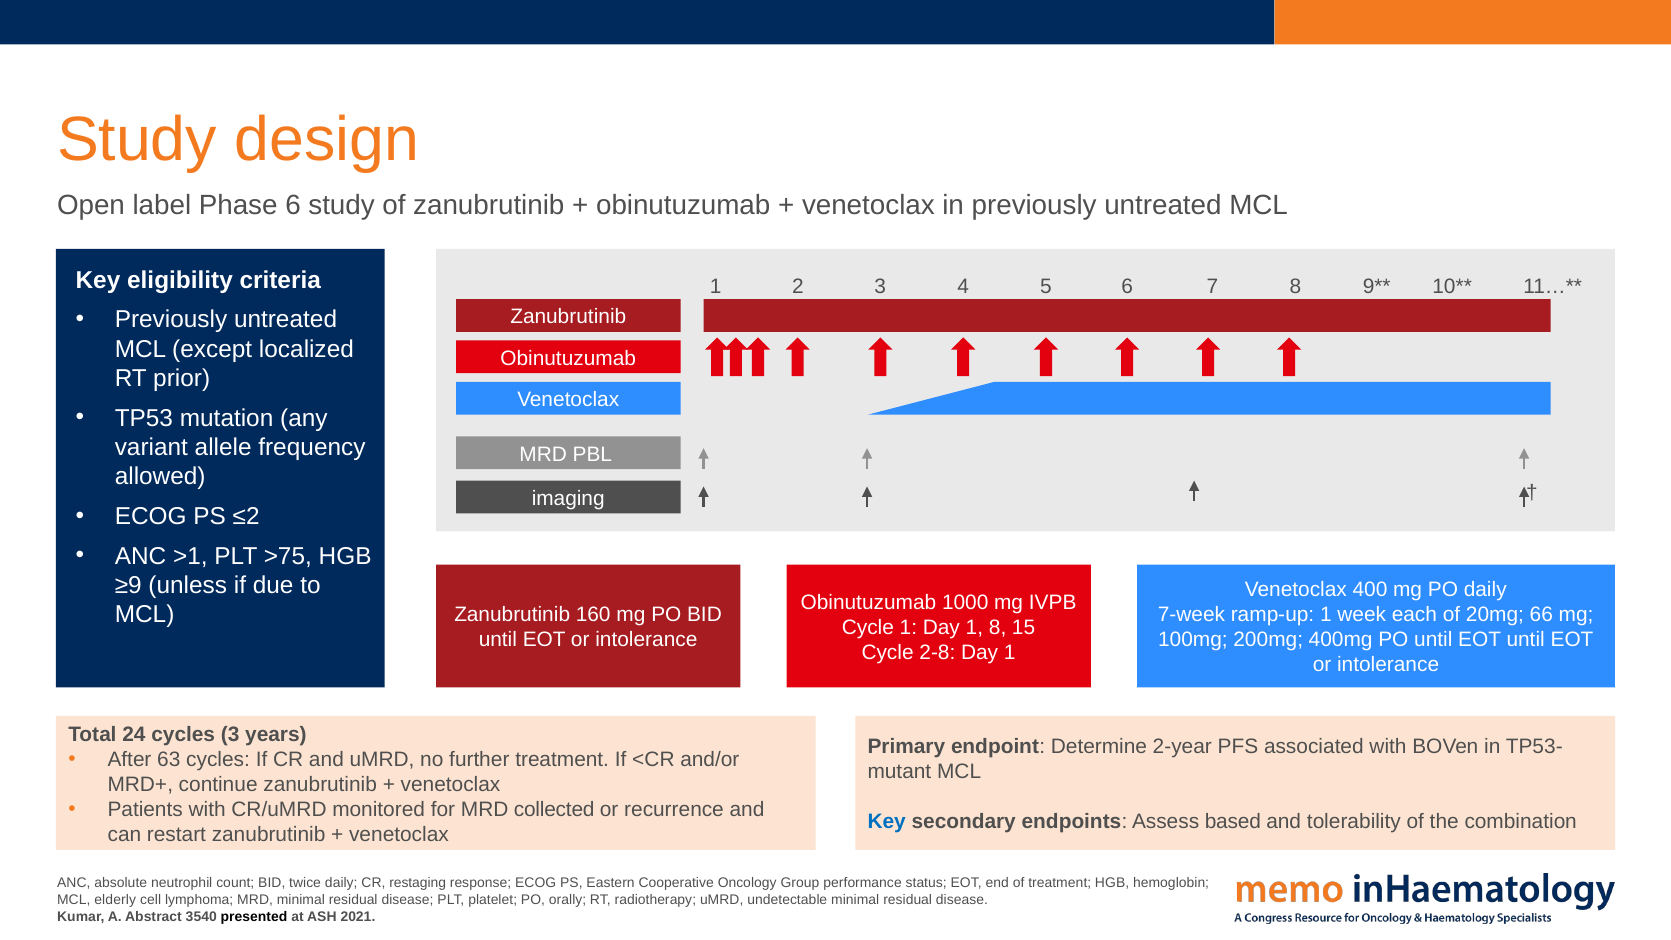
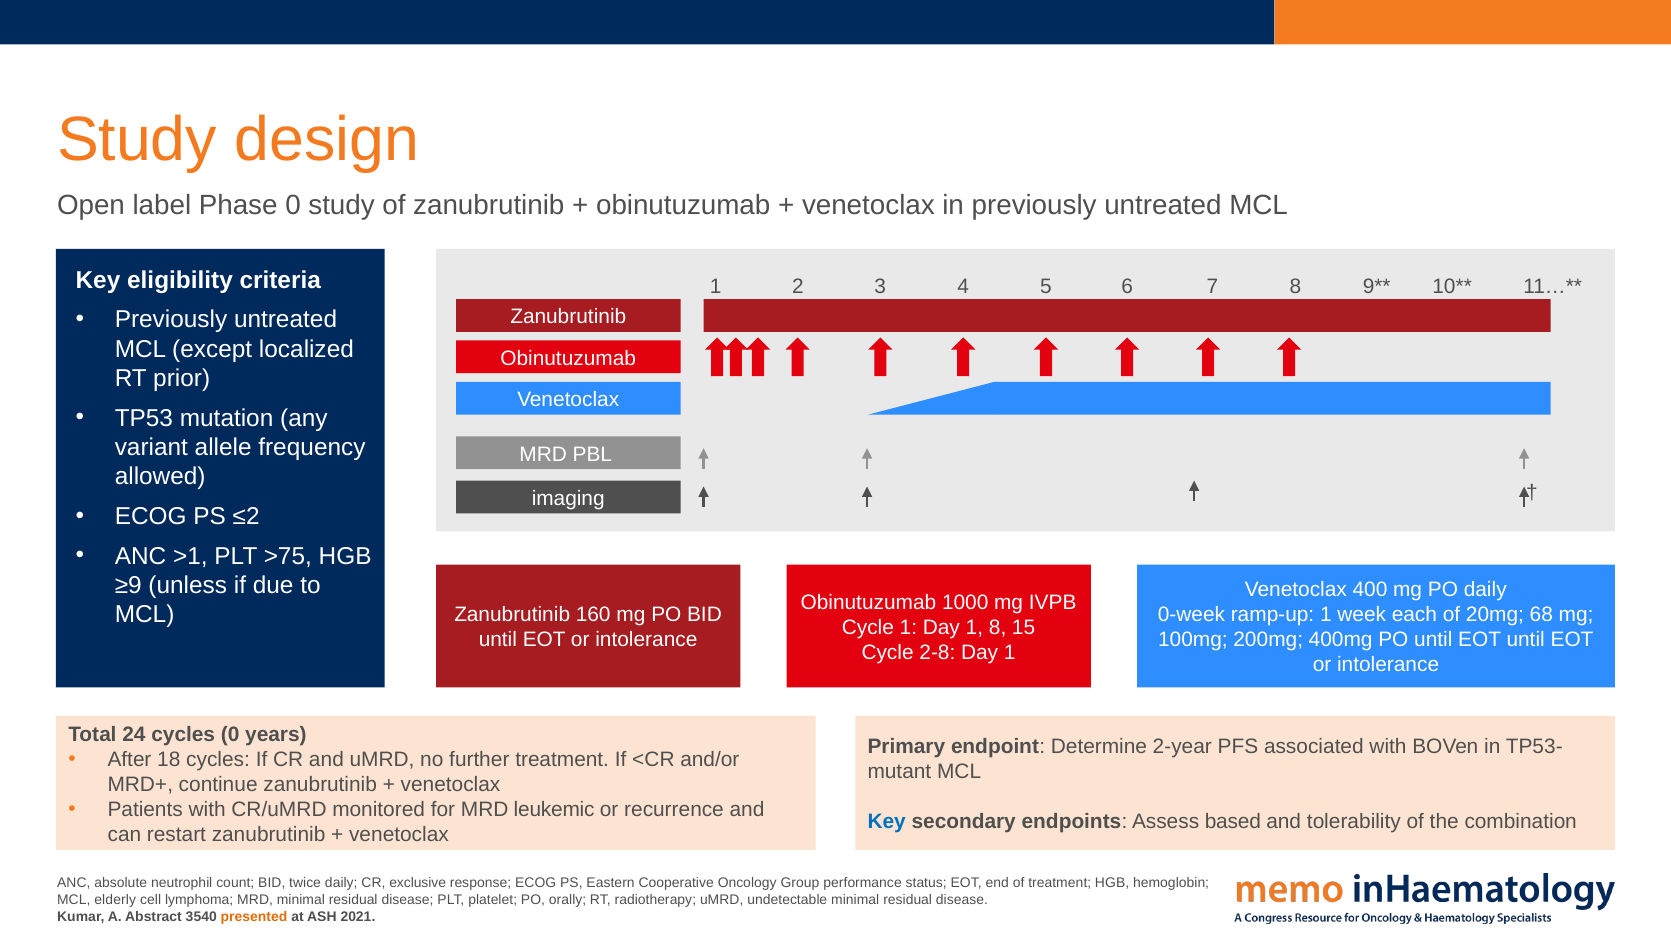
Phase 6: 6 -> 0
7-week: 7-week -> 0-week
66: 66 -> 68
cycles 3: 3 -> 0
63: 63 -> 18
collected: collected -> leukemic
restaging: restaging -> exclusive
presented colour: black -> orange
